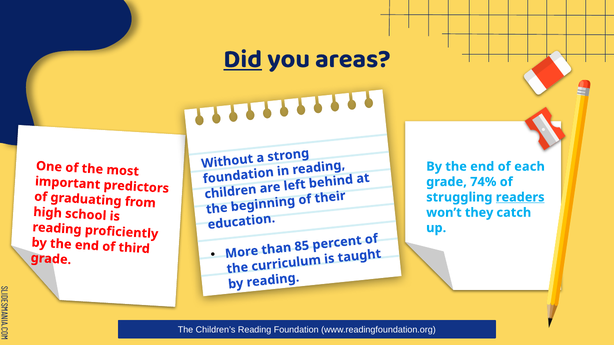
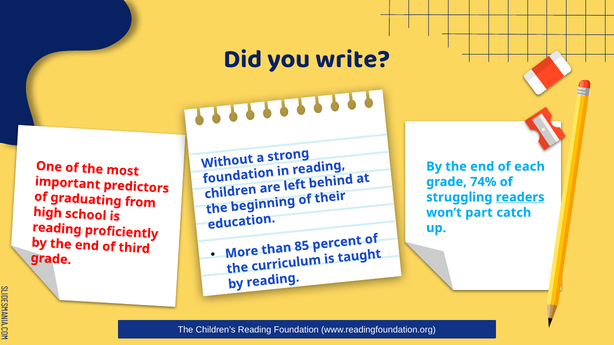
Did underline: present -> none
areas: areas -> write
they: they -> part
